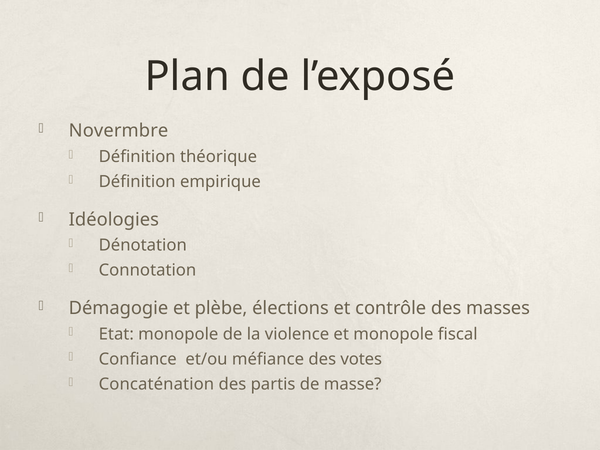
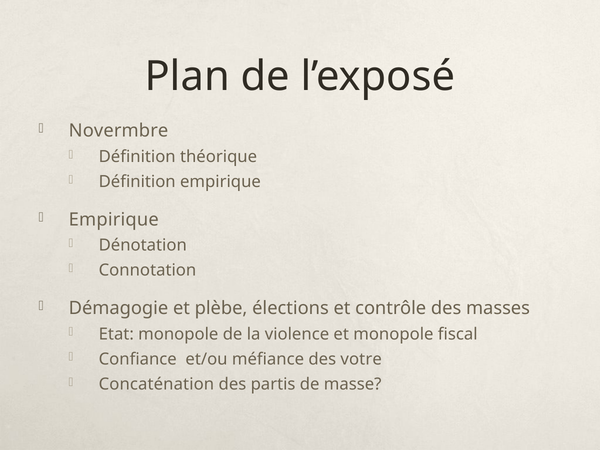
Idéologies at (114, 220): Idéologies -> Empirique
votes: votes -> votre
